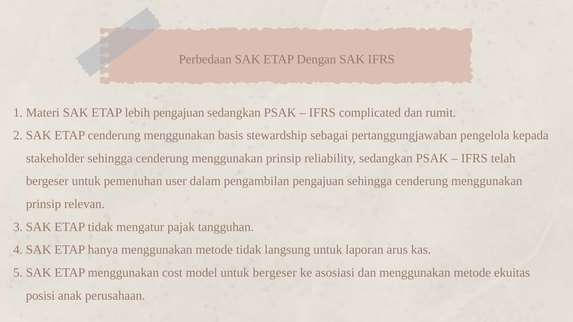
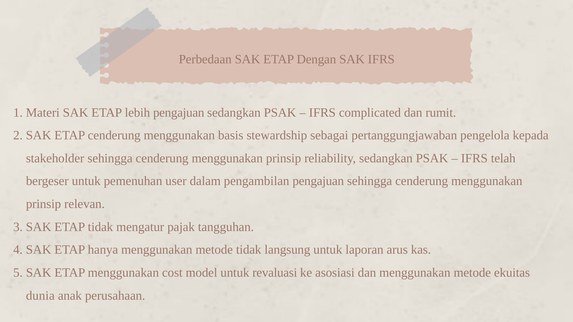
untuk bergeser: bergeser -> revaluasi
posisi: posisi -> dunia
